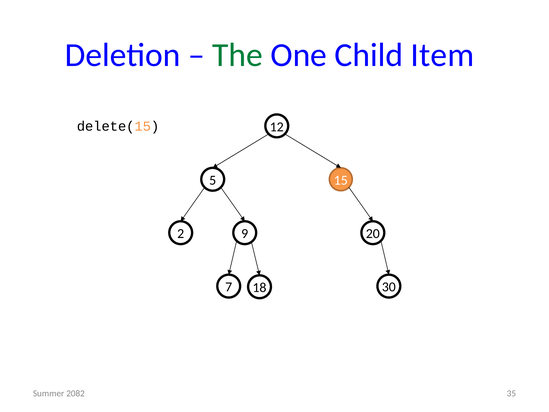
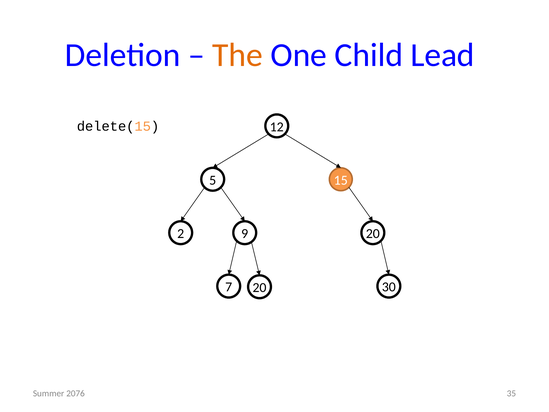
The colour: green -> orange
Item: Item -> Lead
7 18: 18 -> 20
2082: 2082 -> 2076
